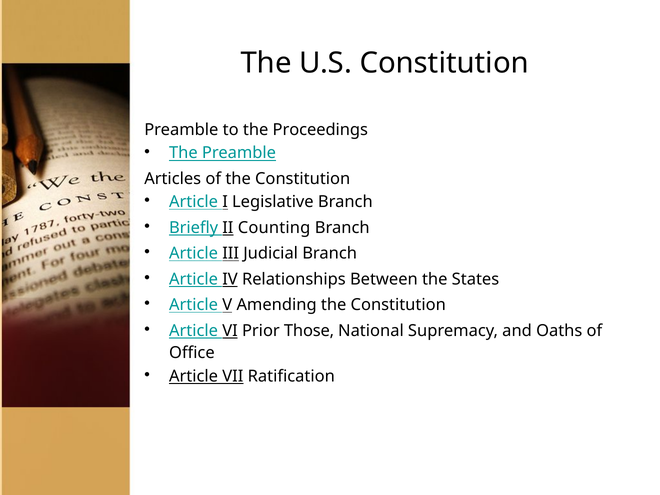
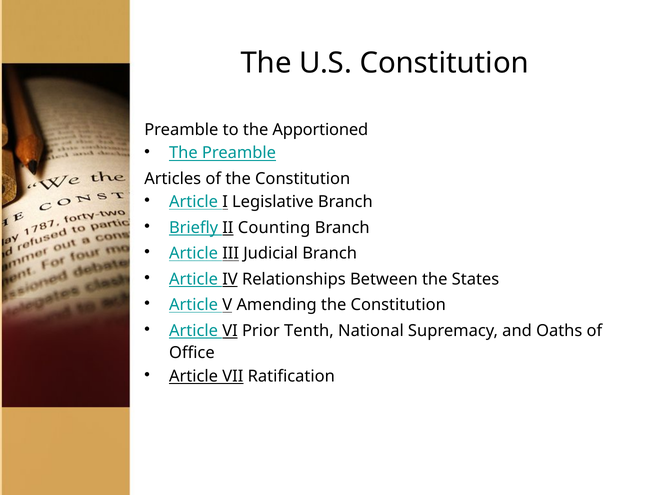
Proceedings: Proceedings -> Apportioned
Those: Those -> Tenth
